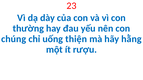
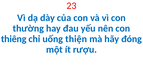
chúng: chúng -> thiêng
hằng: hằng -> đóng
